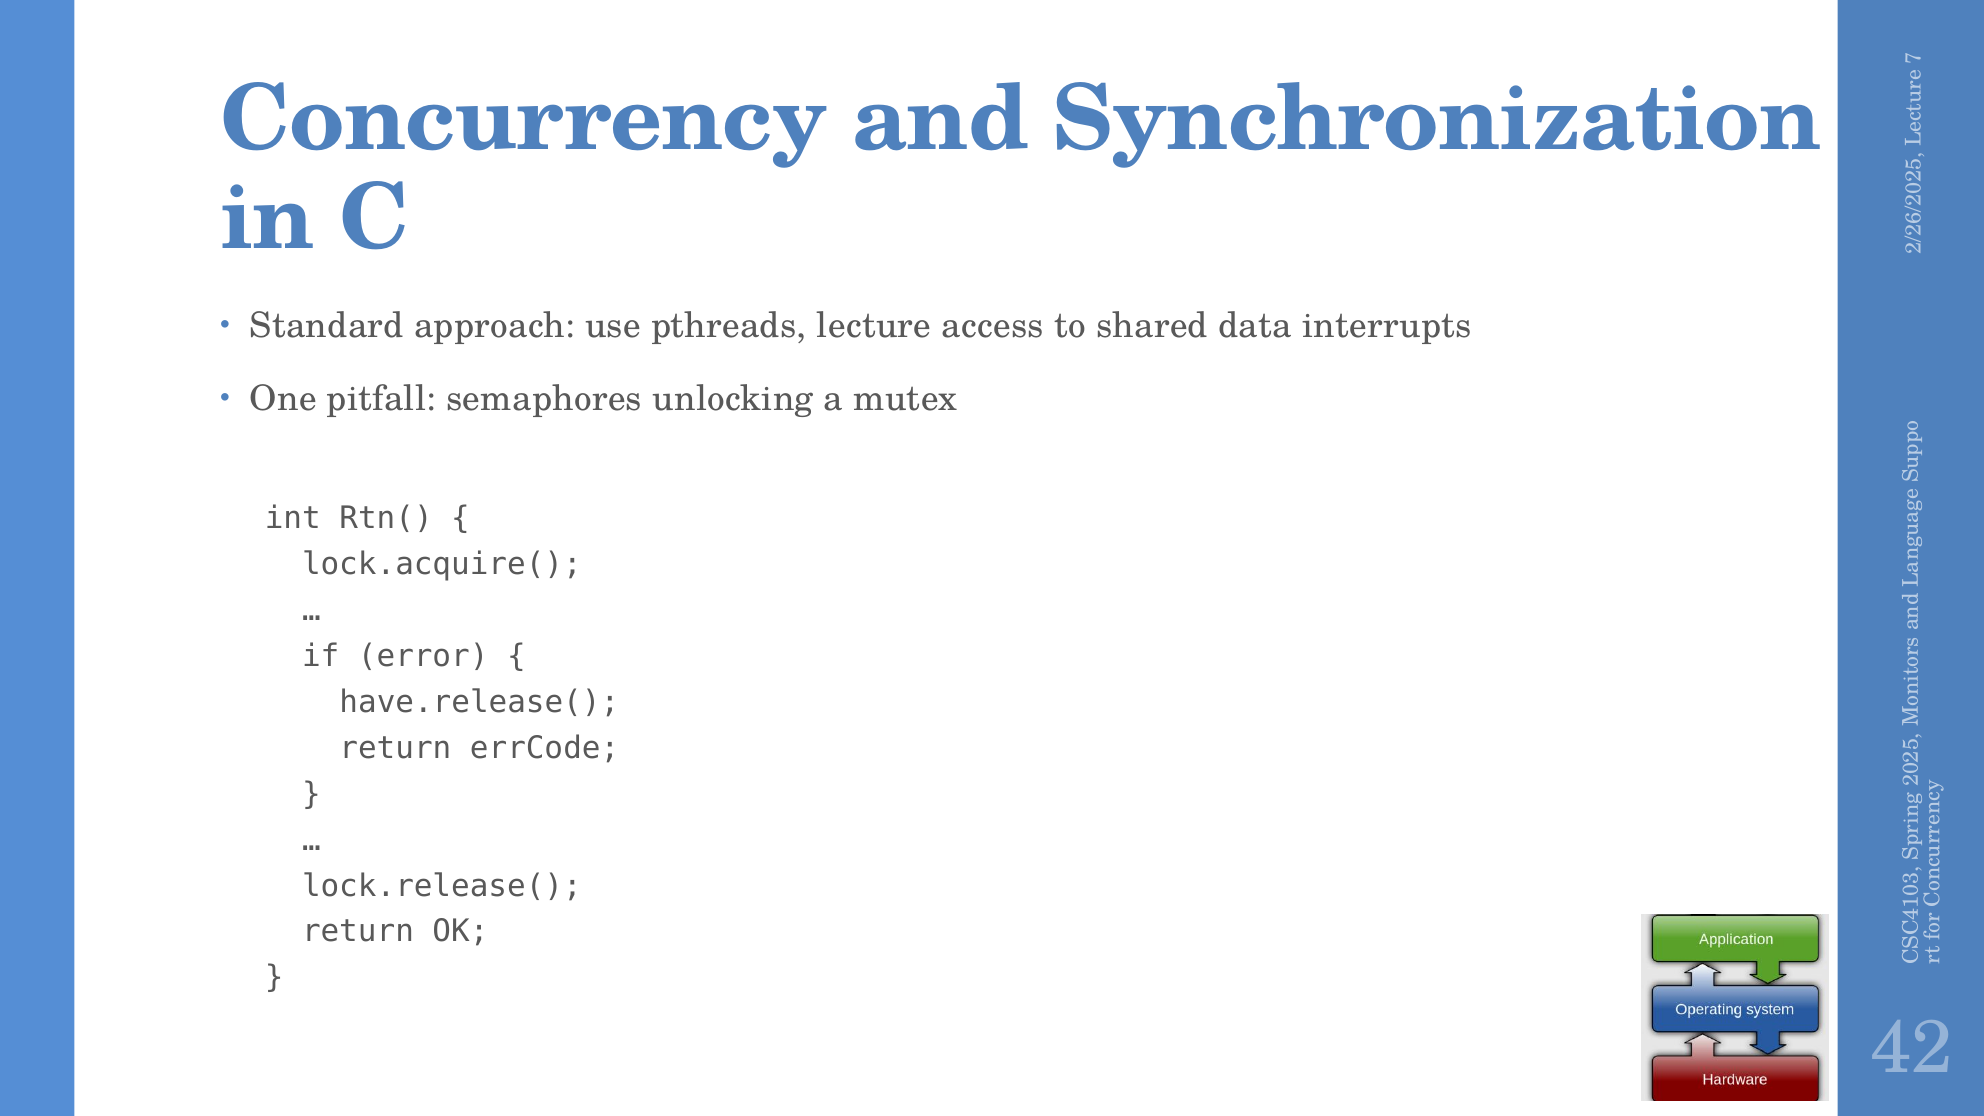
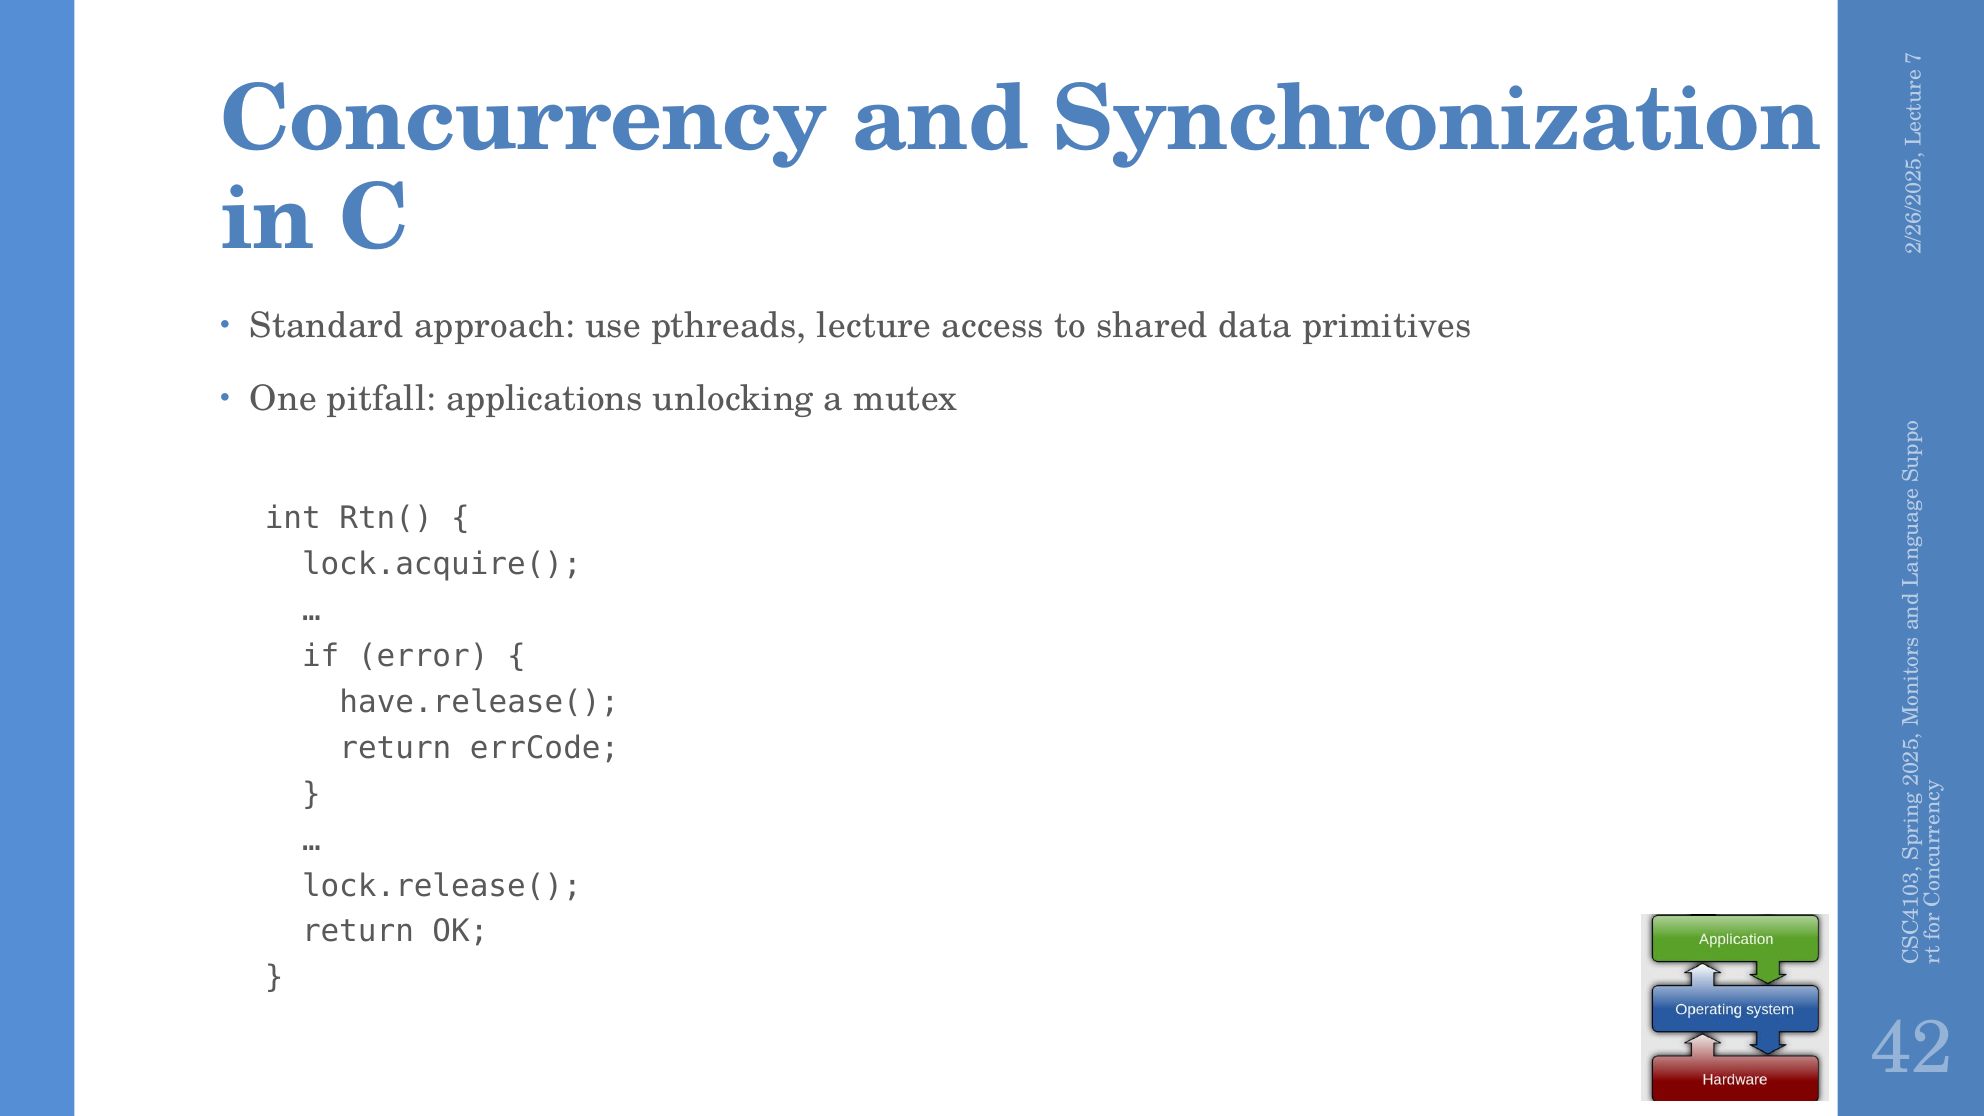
interrupts: interrupts -> primitives
semaphores: semaphores -> applications
